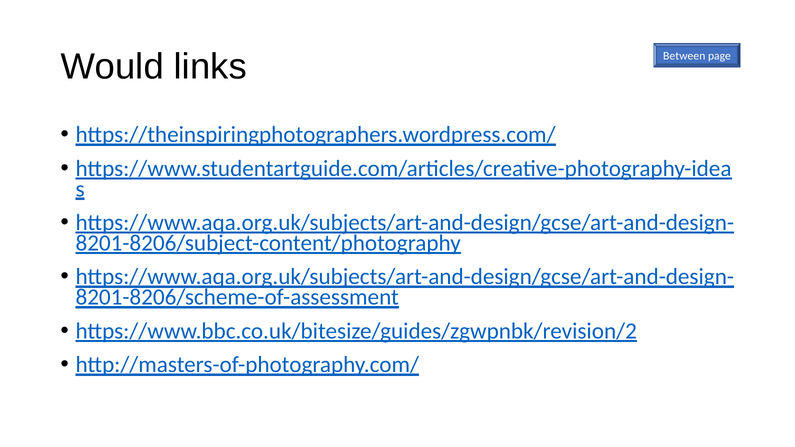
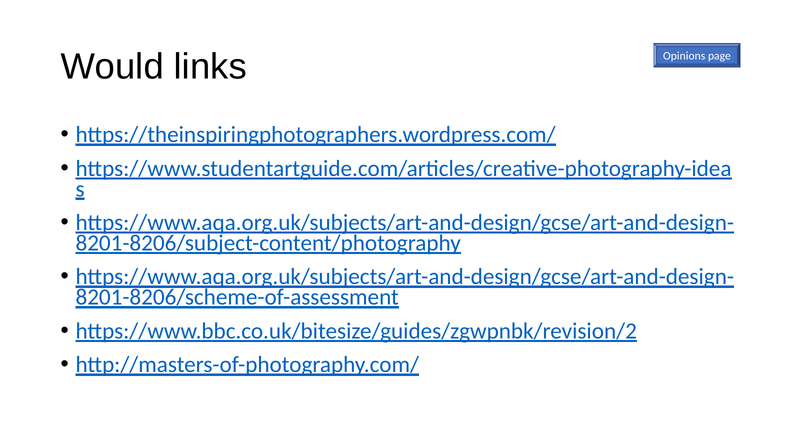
Between: Between -> Opinions
